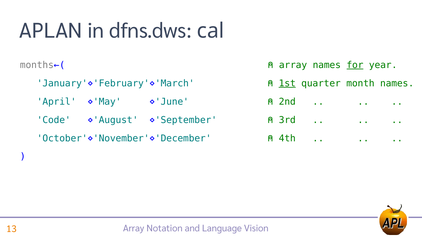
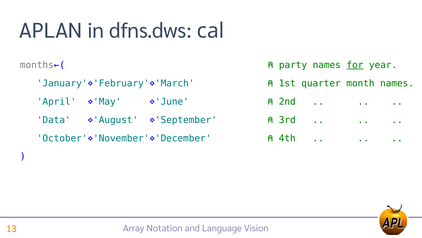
array at (293, 65): array -> party
1st underline: present -> none
Code: Code -> Data
